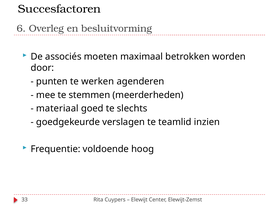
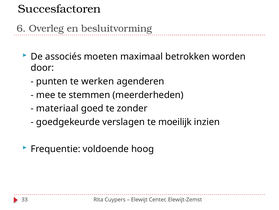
slechts: slechts -> zonder
teamlid: teamlid -> moeilijk
